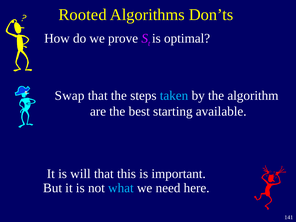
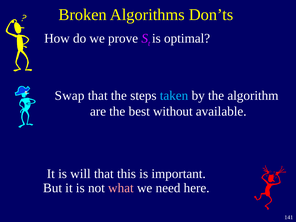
Rooted: Rooted -> Broken
starting: starting -> without
what colour: light blue -> pink
